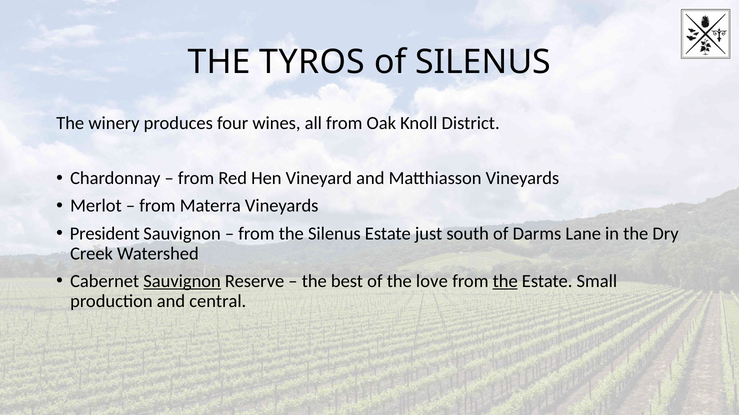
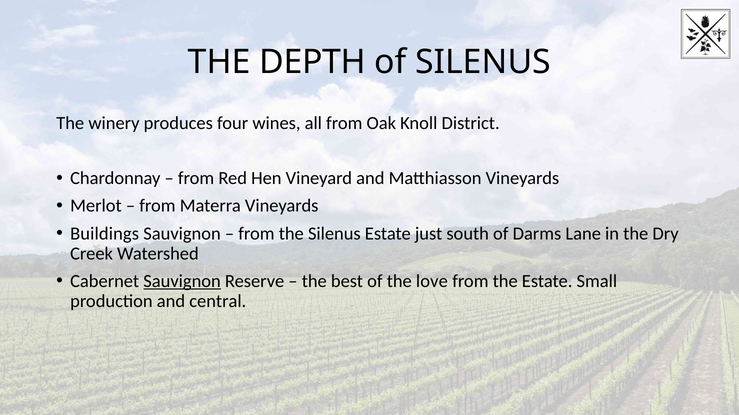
TYROS: TYROS -> DEPTH
President: President -> Buildings
the at (505, 281) underline: present -> none
